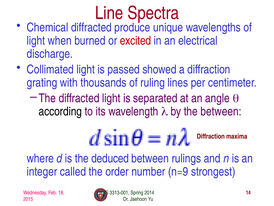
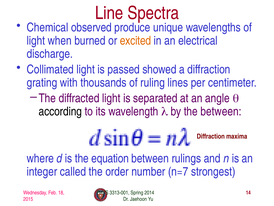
Chemical diffracted: diffracted -> observed
excited colour: red -> orange
deduced: deduced -> equation
n=9: n=9 -> n=7
